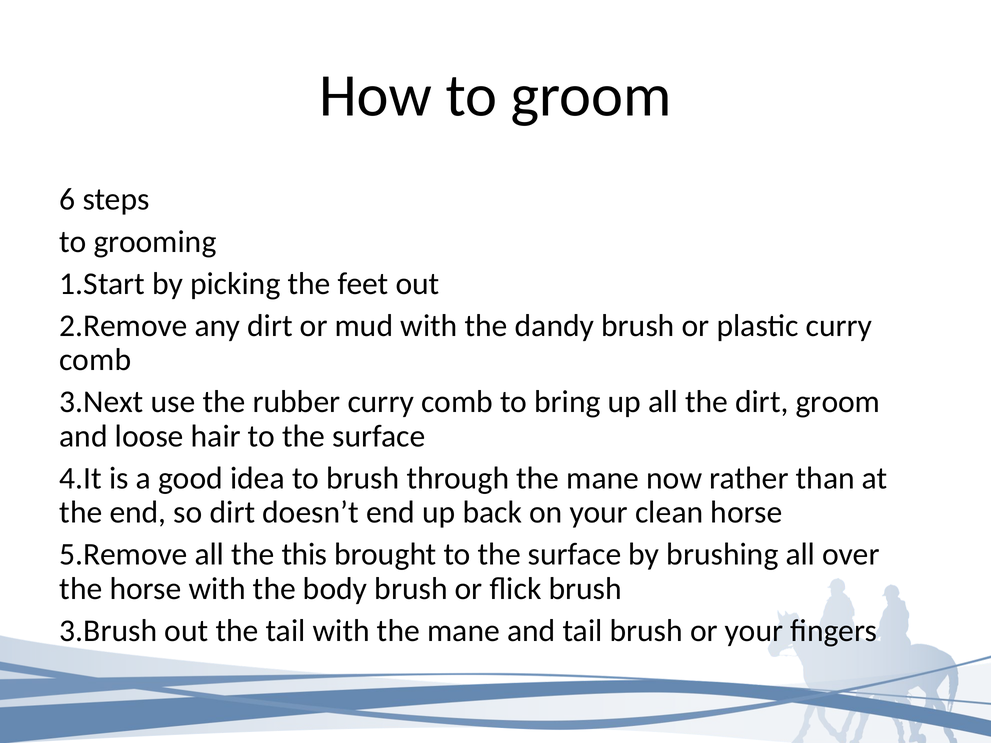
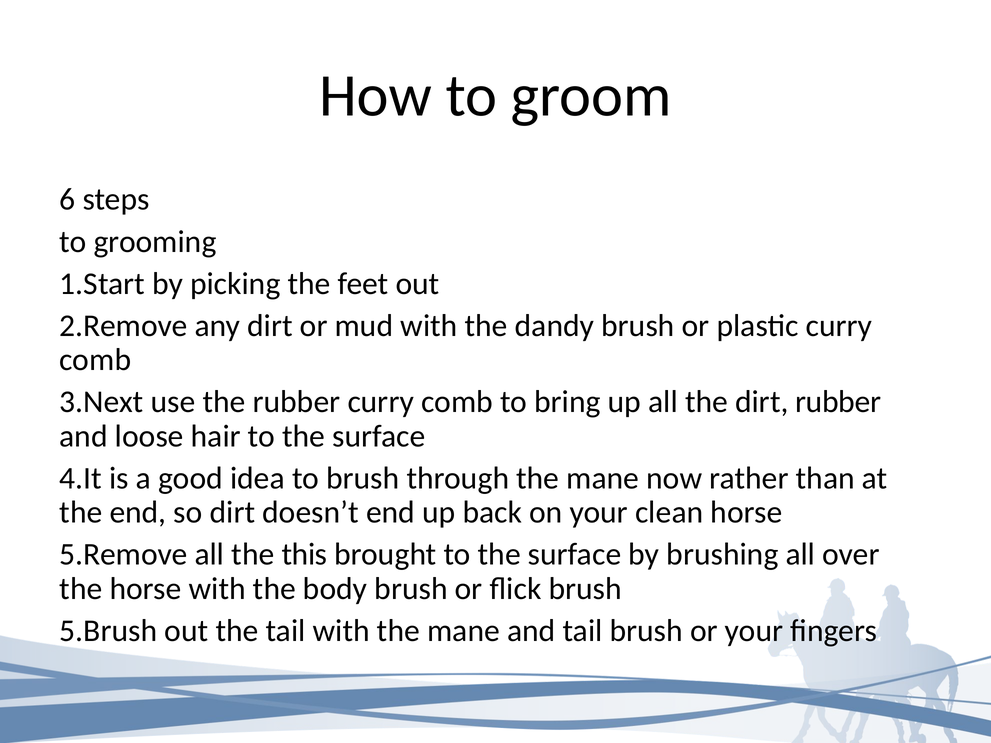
dirt groom: groom -> rubber
3.Brush: 3.Brush -> 5.Brush
